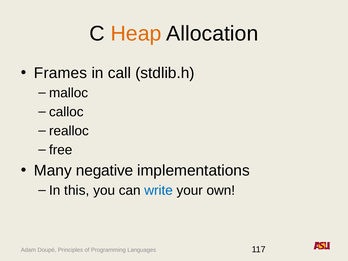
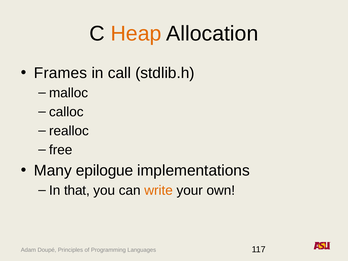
negative: negative -> epilogue
this: this -> that
write colour: blue -> orange
